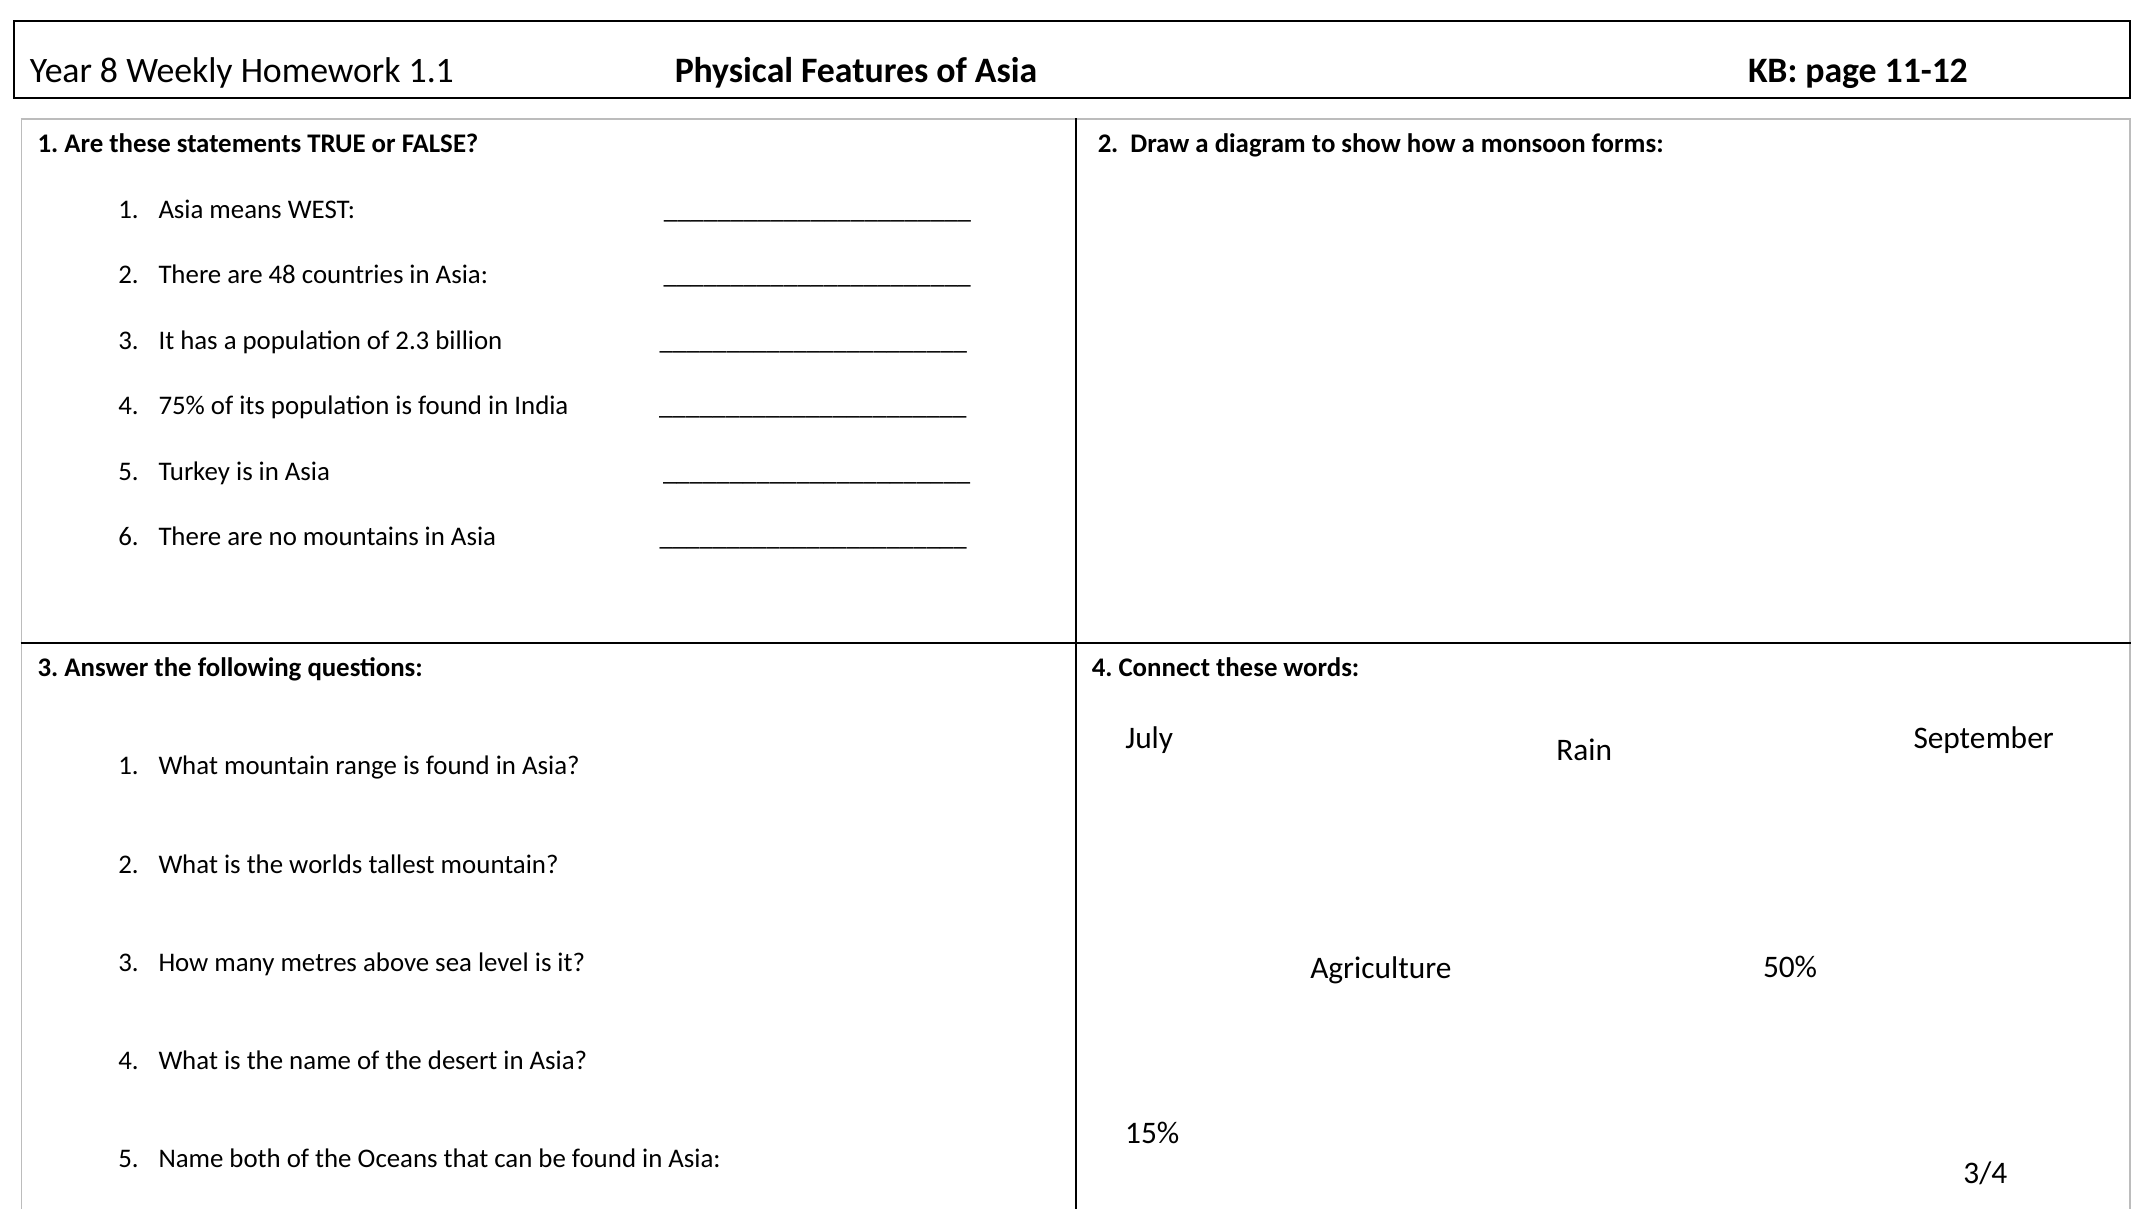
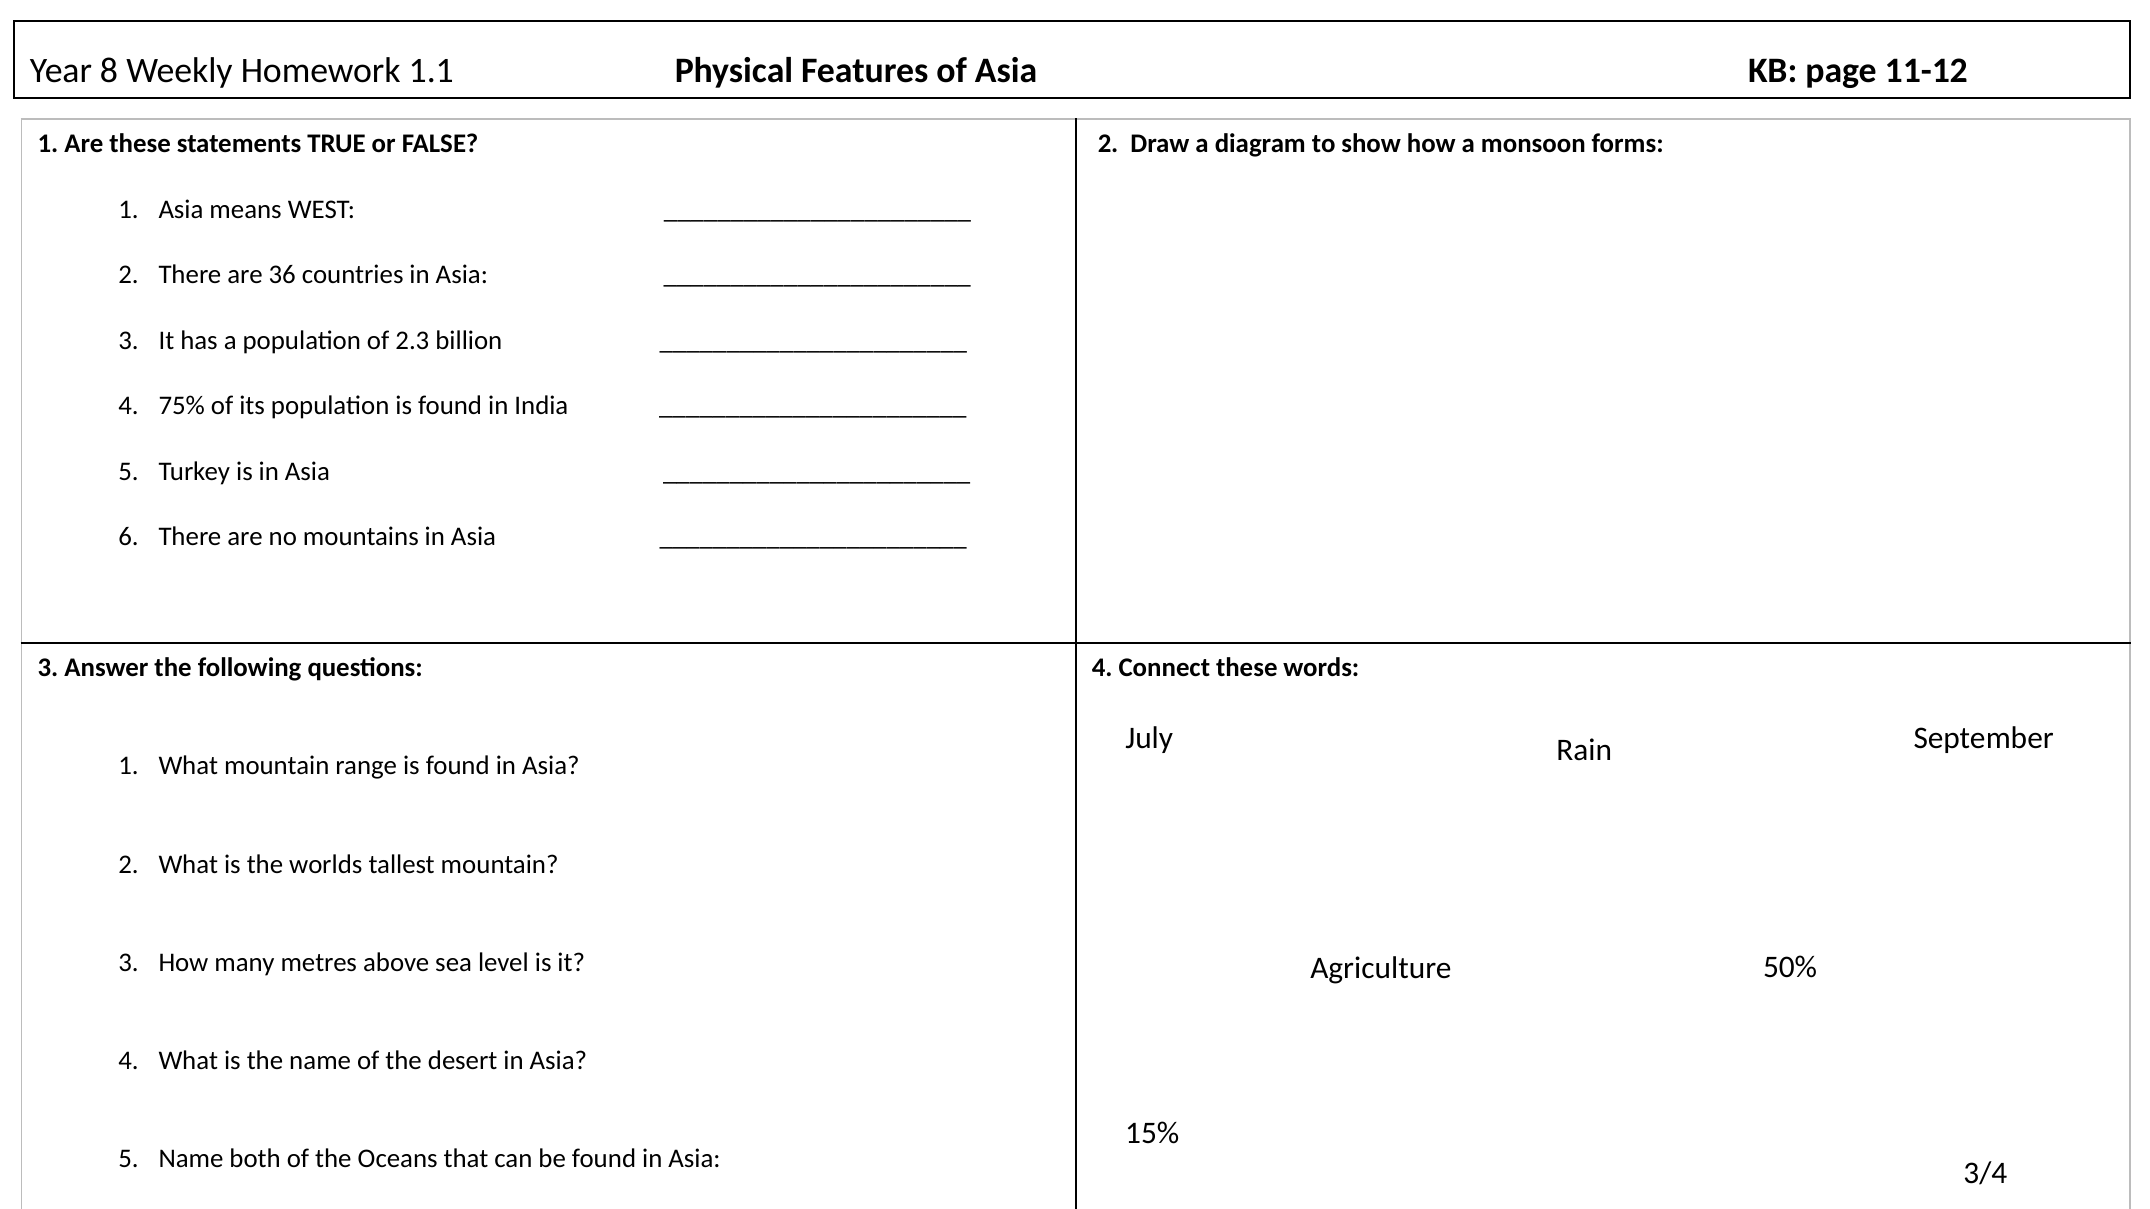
48: 48 -> 36
